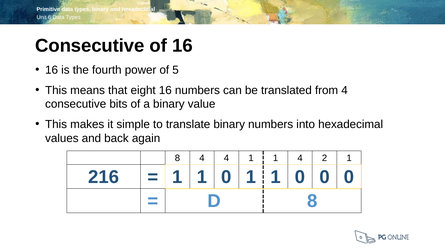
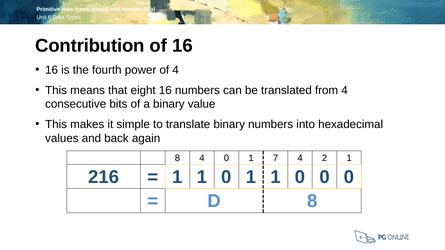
Consecutive at (90, 46): Consecutive -> Contribution
of 5: 5 -> 4
4 4: 4 -> 0
1 at (276, 158): 1 -> 7
